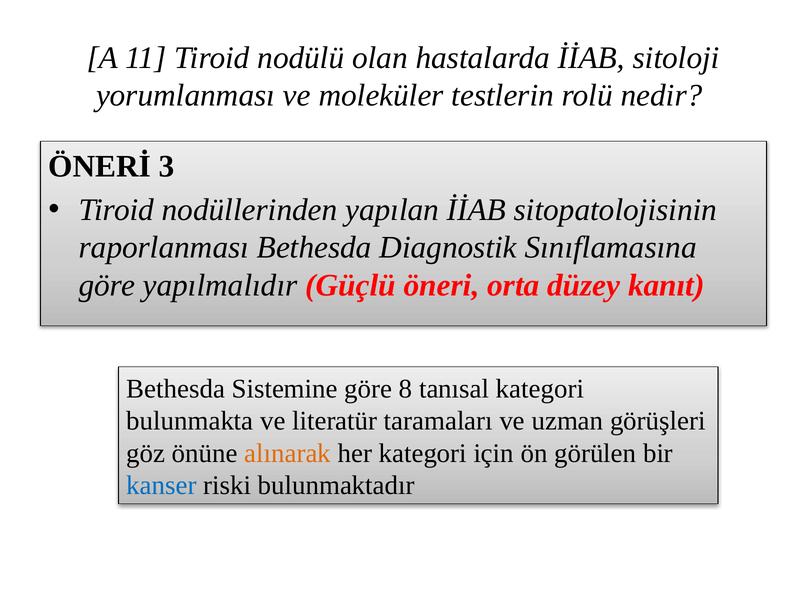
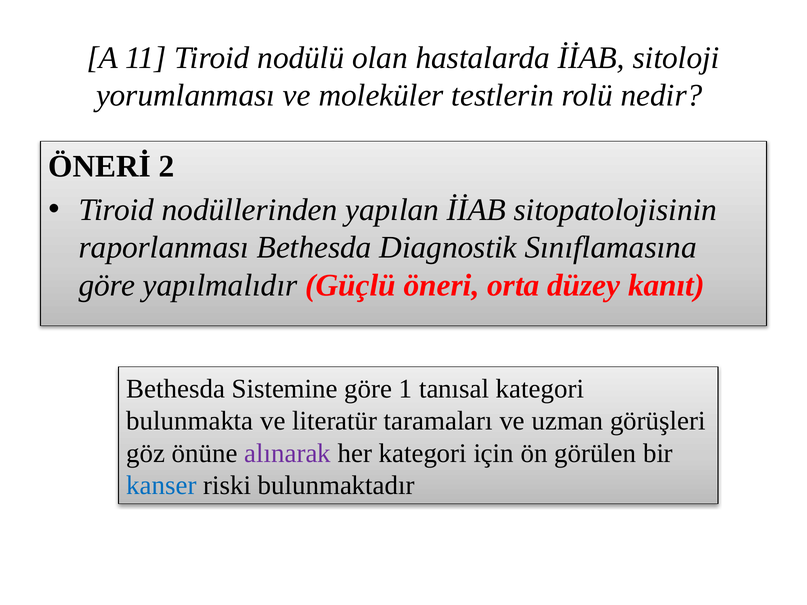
3: 3 -> 2
8: 8 -> 1
alınarak colour: orange -> purple
